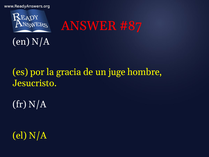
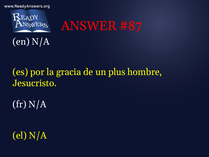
juge: juge -> plus
